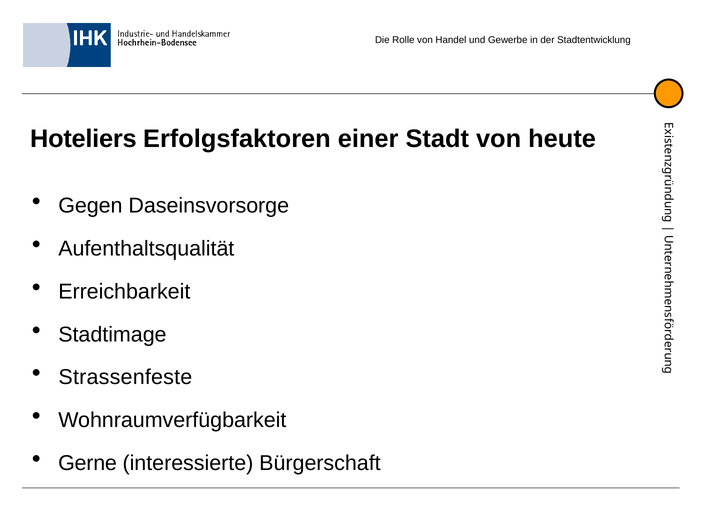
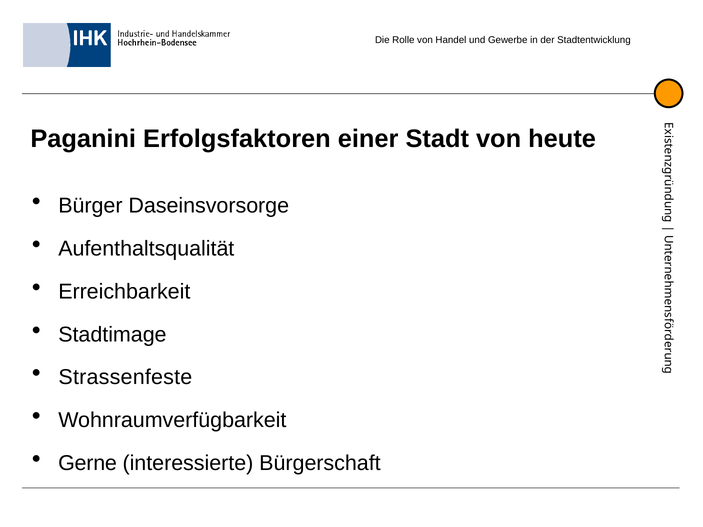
Hoteliers: Hoteliers -> Paganini
Gegen: Gegen -> Bürger
